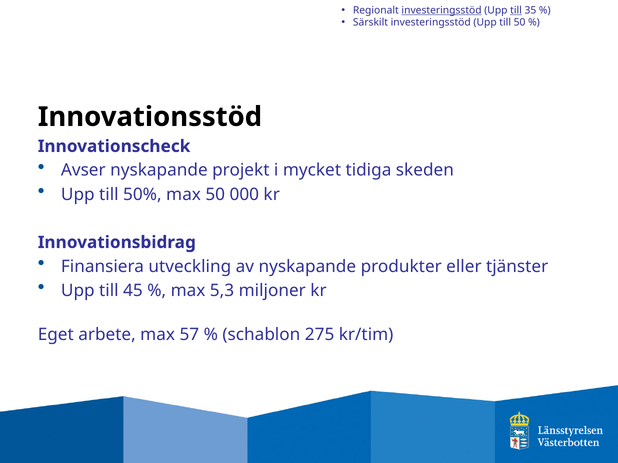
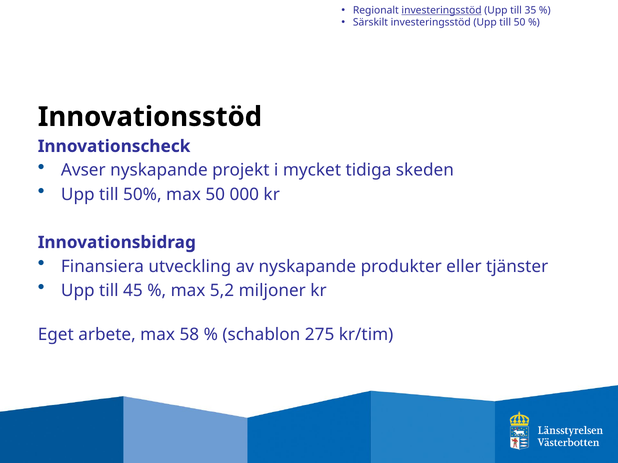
till at (516, 10) underline: present -> none
5,3: 5,3 -> 5,2
57: 57 -> 58
